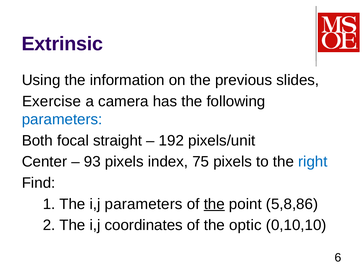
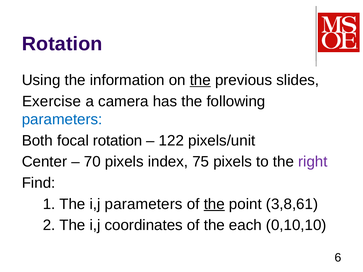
Extrinsic at (62, 44): Extrinsic -> Rotation
the at (200, 80) underline: none -> present
focal straight: straight -> rotation
192: 192 -> 122
93: 93 -> 70
right colour: blue -> purple
5,8,86: 5,8,86 -> 3,8,61
optic: optic -> each
